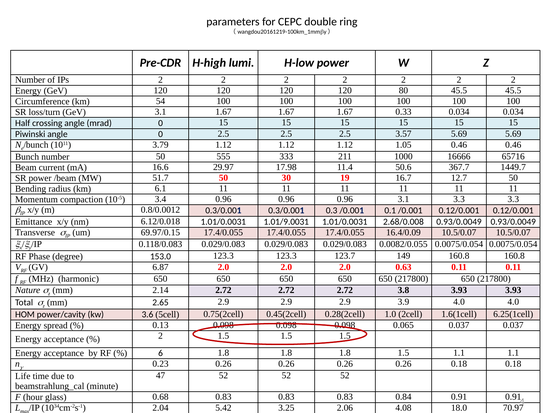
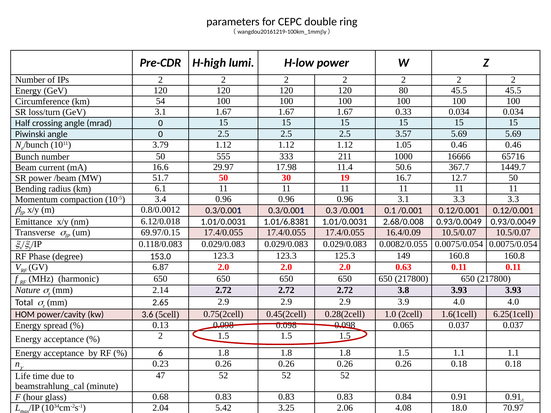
1.01/9.0031: 1.01/9.0031 -> 1.01/6.8381
123.7: 123.7 -> 125.3
